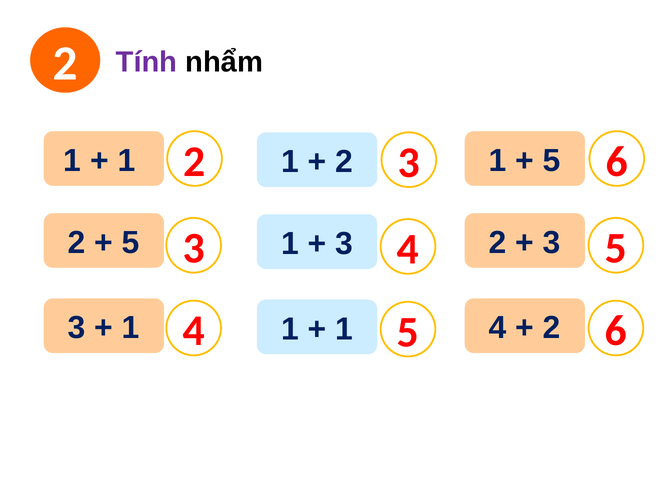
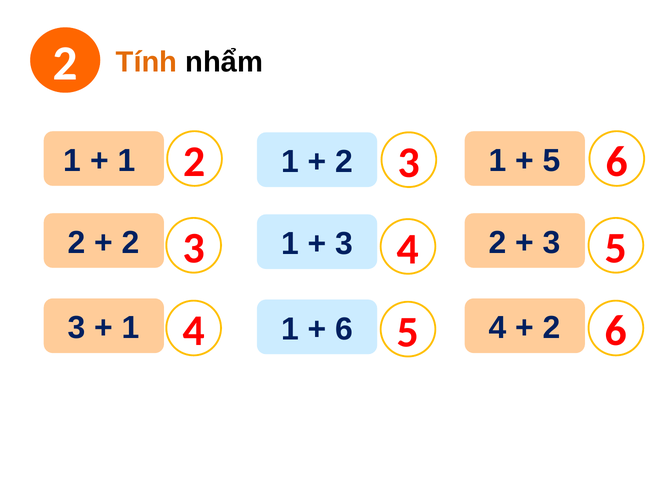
Tính colour: purple -> orange
5 at (131, 243): 5 -> 2
1 at (344, 329): 1 -> 6
